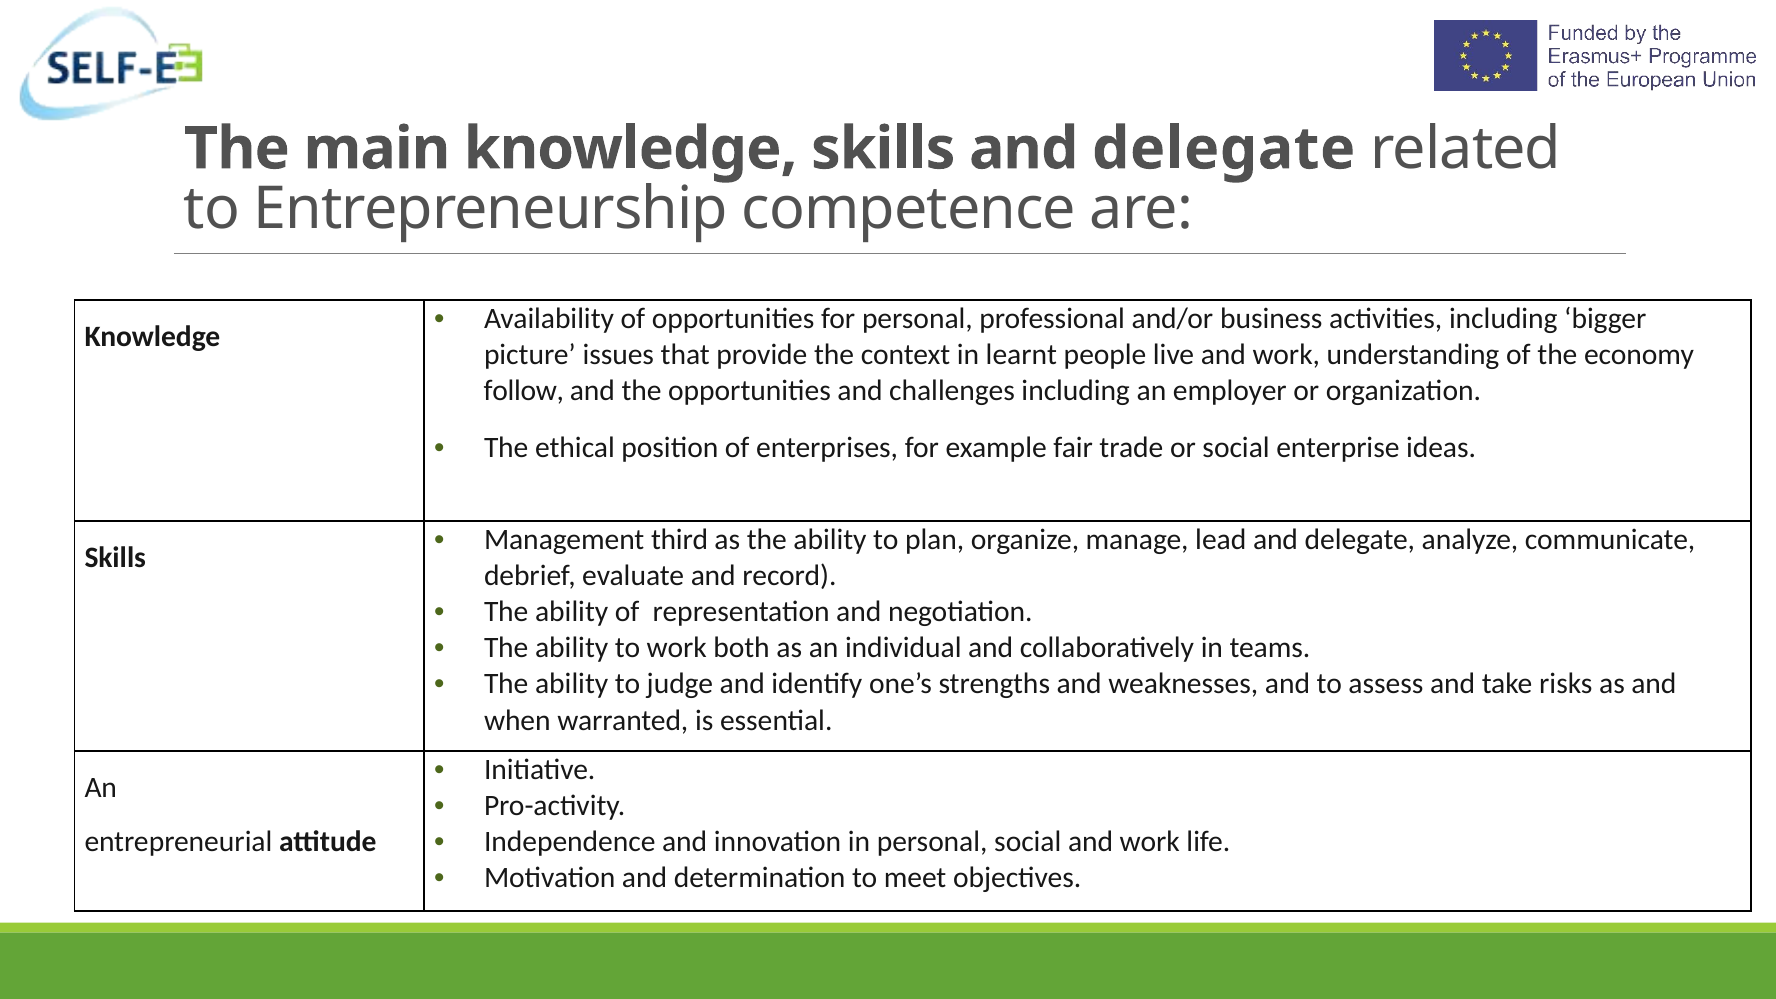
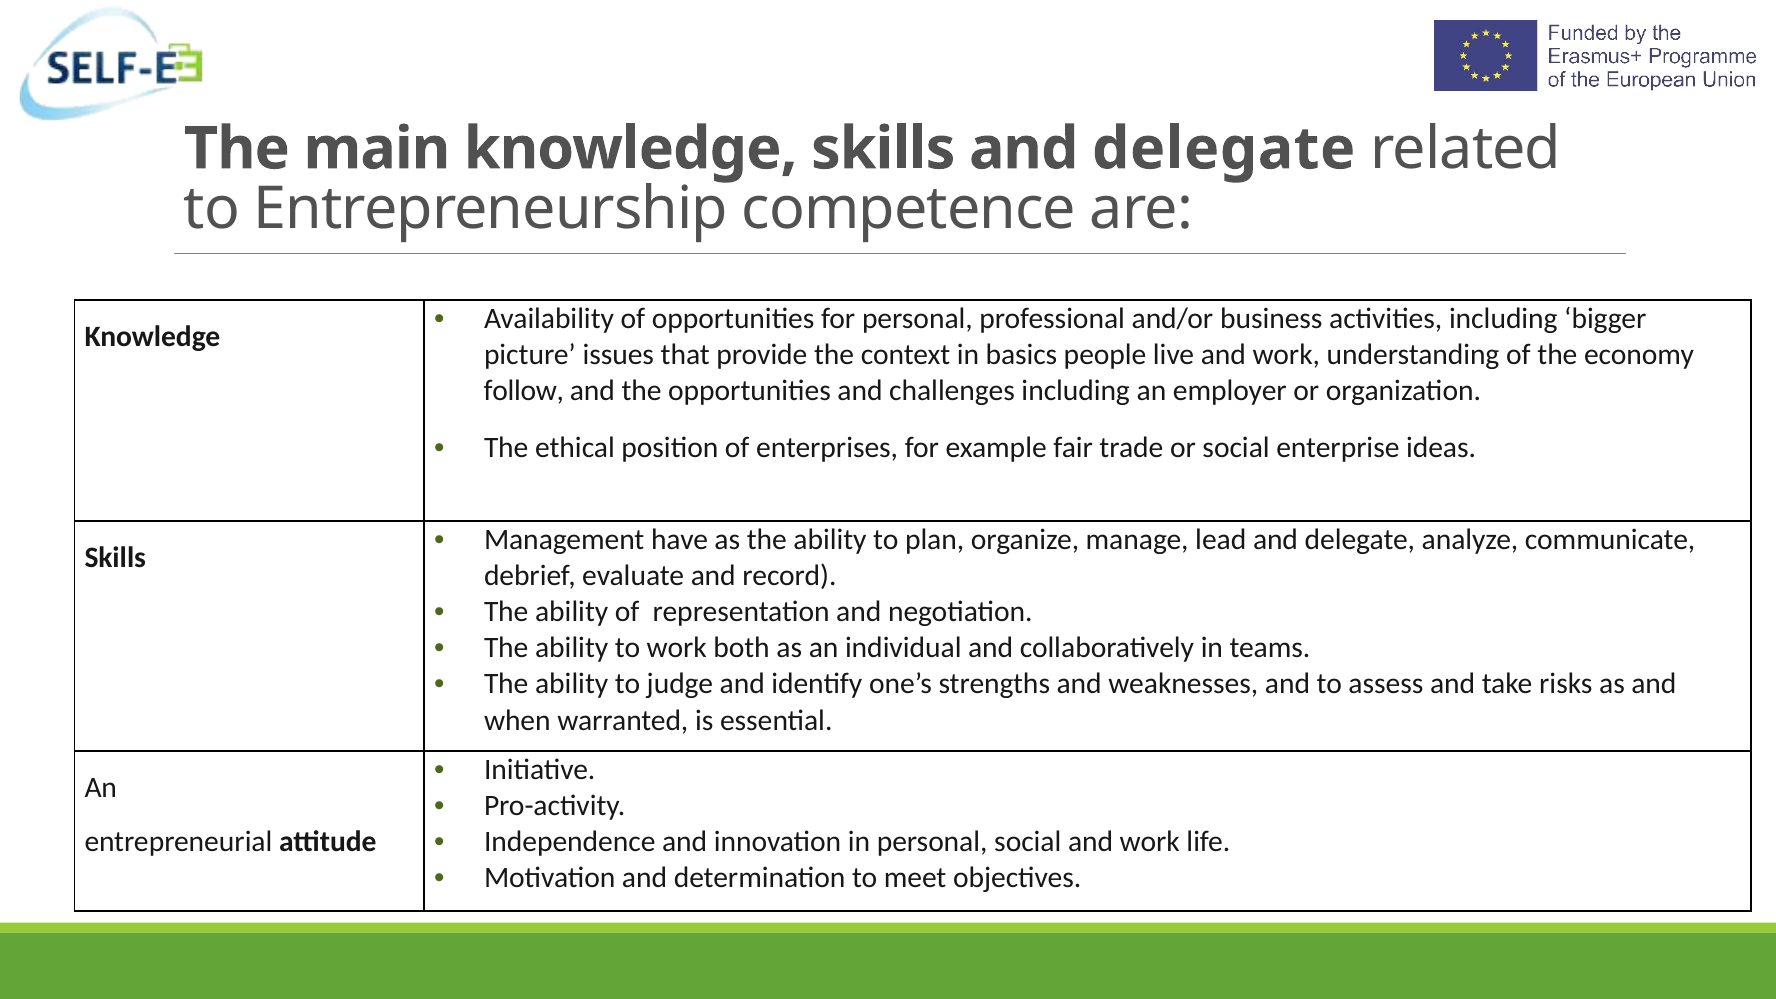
learnt: learnt -> basics
third: third -> have
